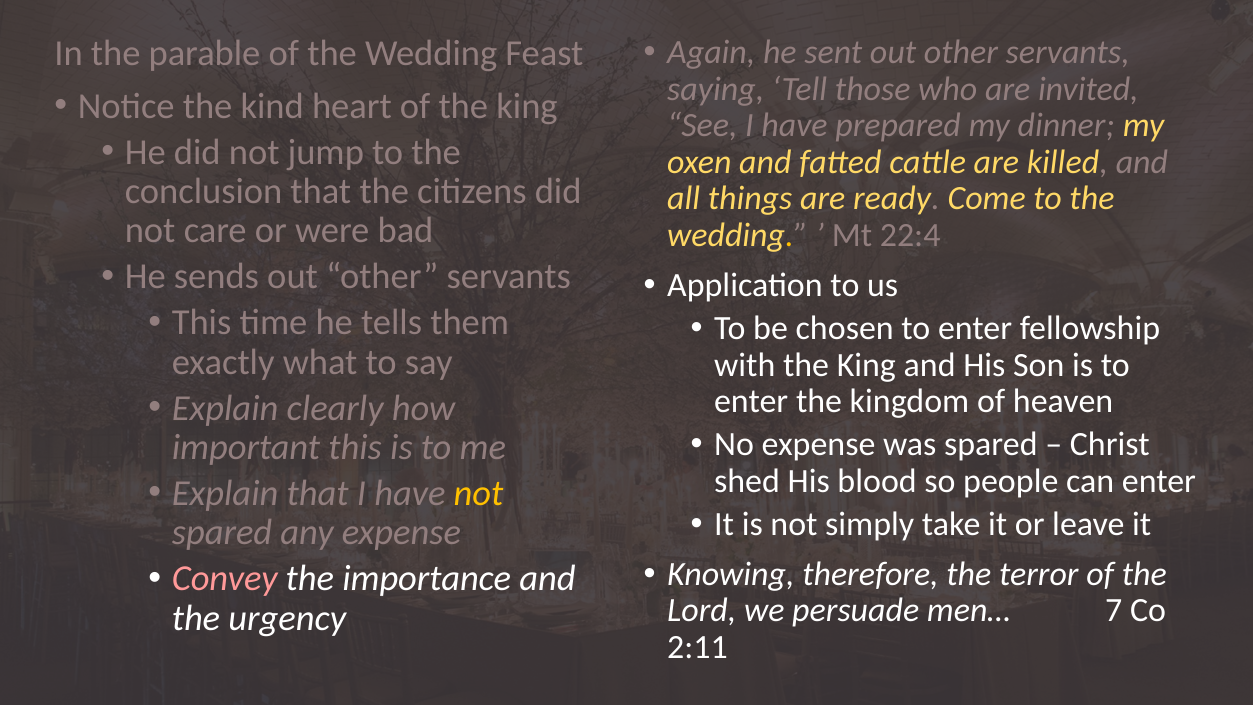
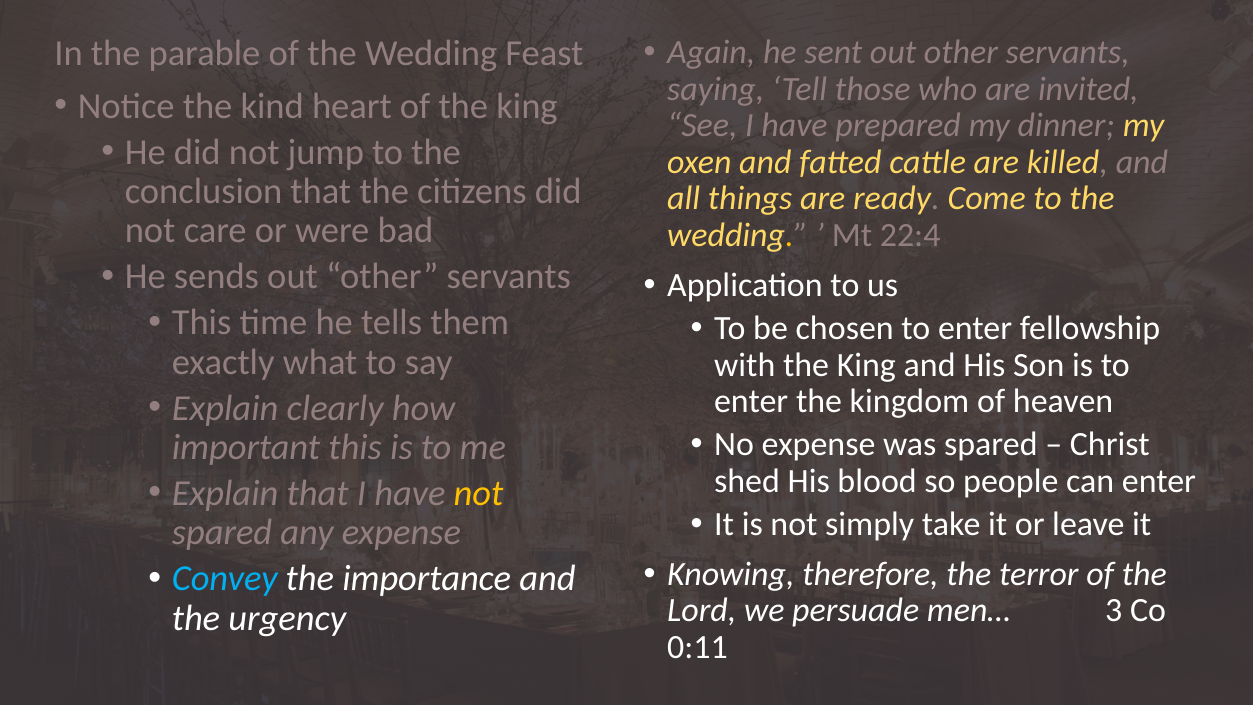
Convey colour: pink -> light blue
7: 7 -> 3
2:11: 2:11 -> 0:11
